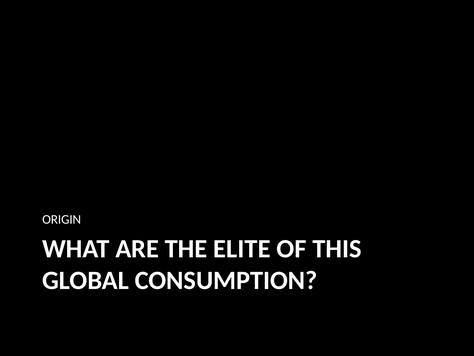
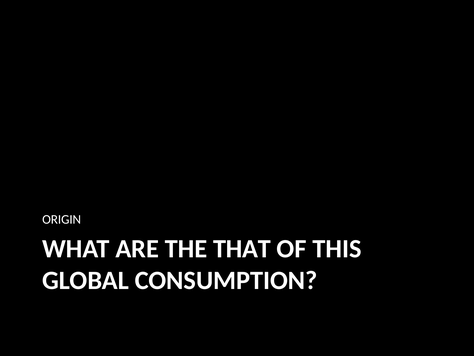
ELITE: ELITE -> THAT
